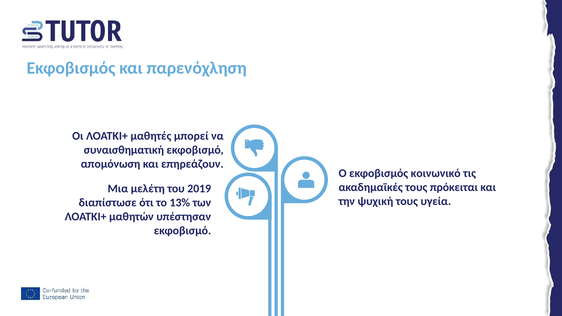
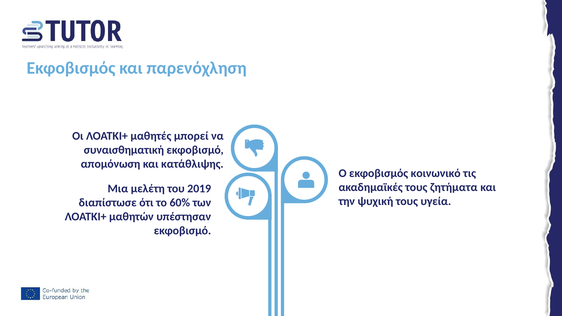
επηρεάζουν: επηρεάζουν -> κατάθλιψης
πρόκειται: πρόκειται -> ζητήματα
13%: 13% -> 60%
